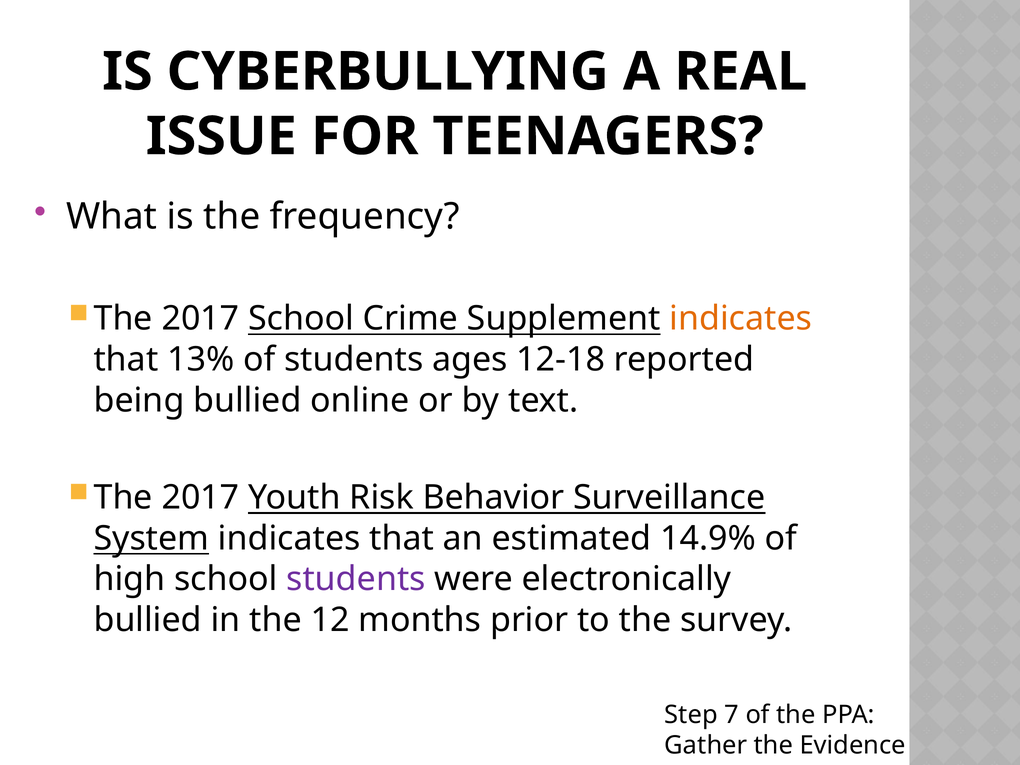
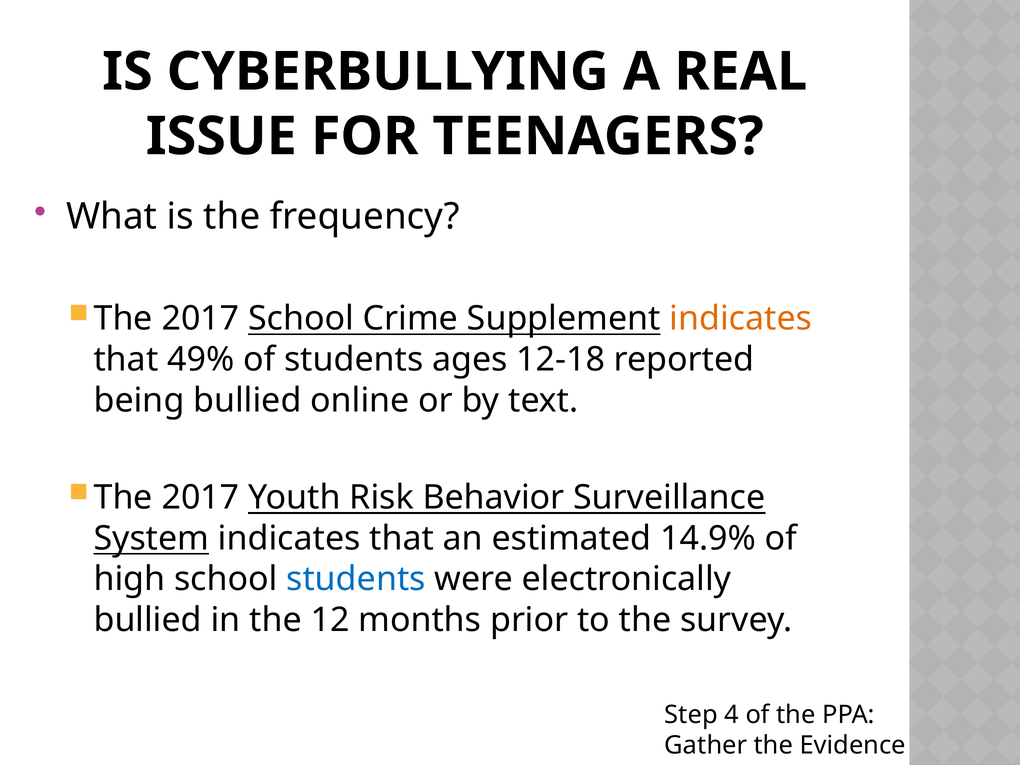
13%: 13% -> 49%
students at (356, 579) colour: purple -> blue
7: 7 -> 4
